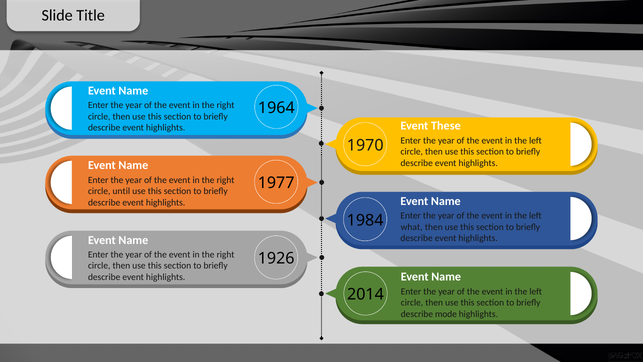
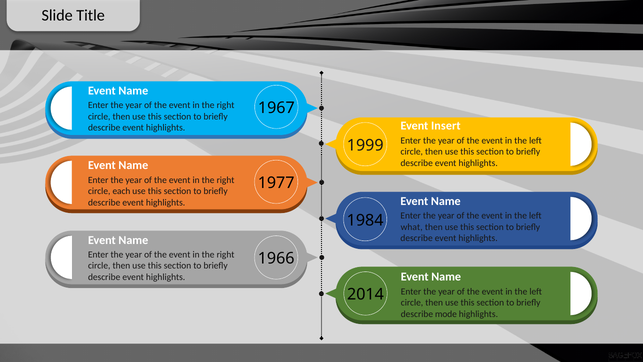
1964: 1964 -> 1967
These: These -> Insert
1970: 1970 -> 1999
until: until -> each
1926: 1926 -> 1966
